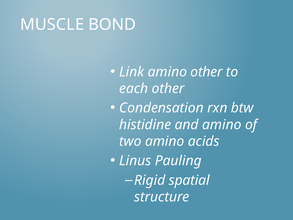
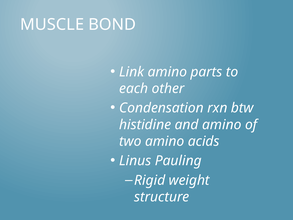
amino other: other -> parts
spatial: spatial -> weight
